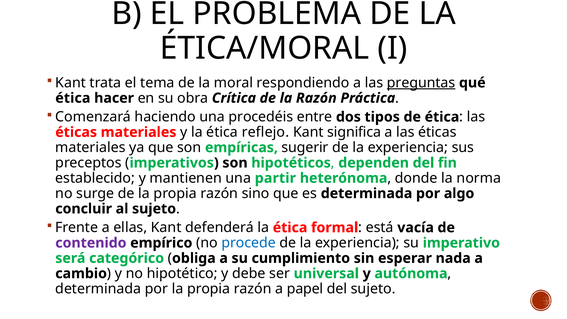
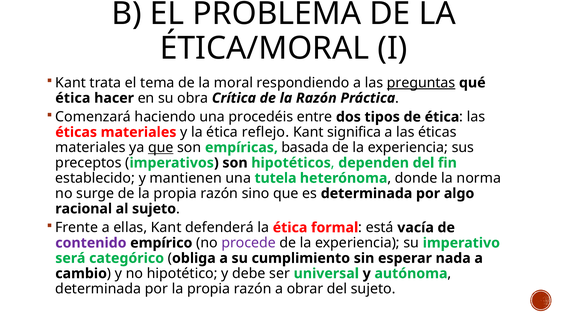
que at (161, 147) underline: none -> present
sugerir: sugerir -> basada
partir: partir -> tutela
concluir: concluir -> racional
procede colour: blue -> purple
papel: papel -> obrar
